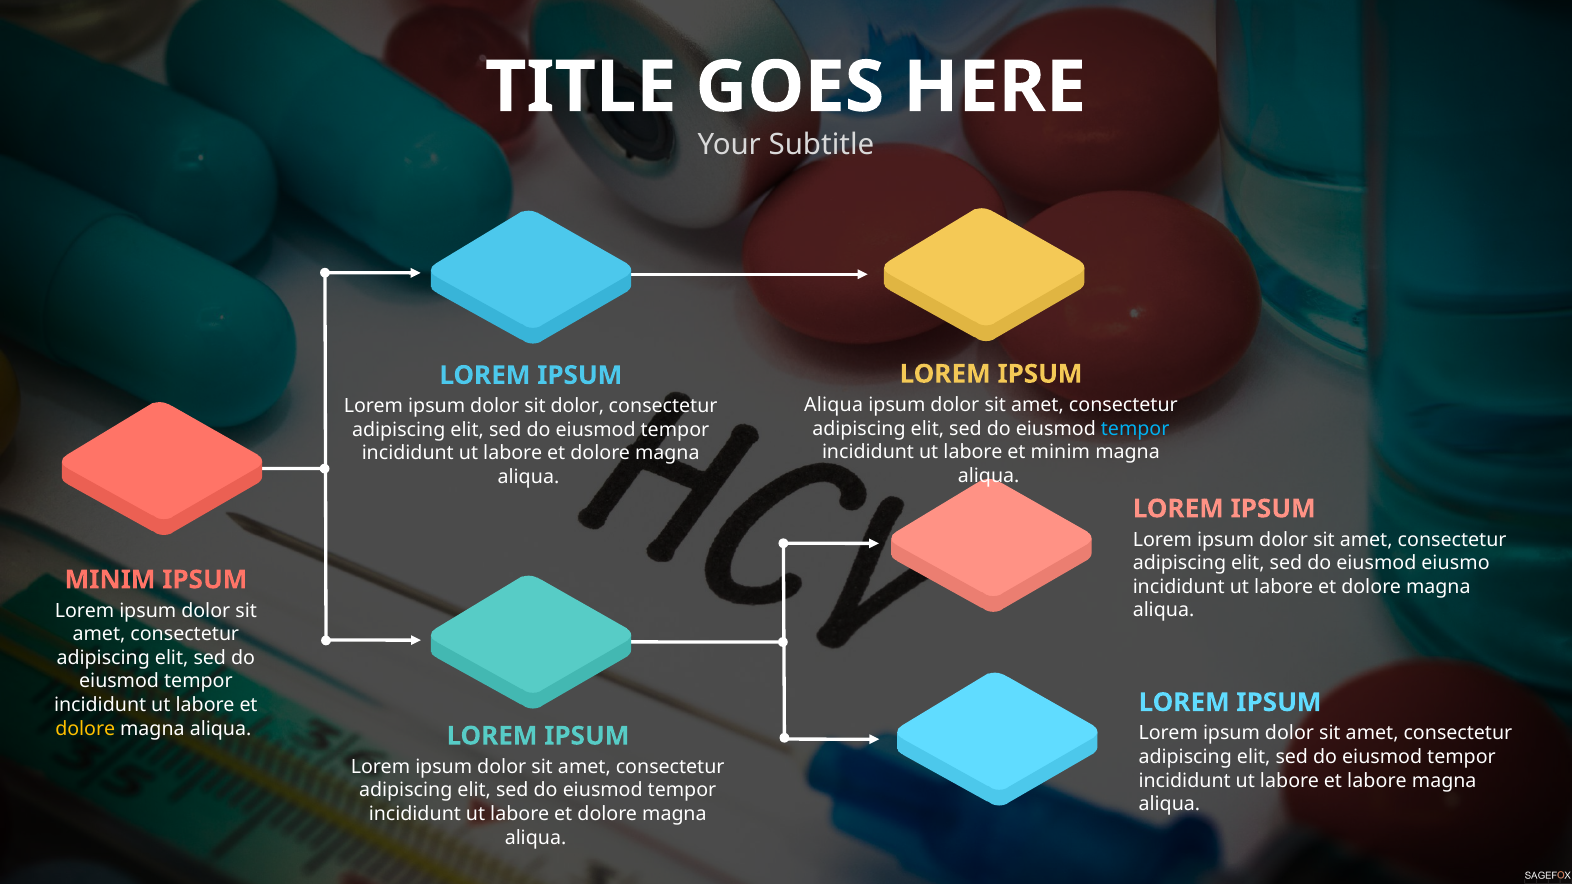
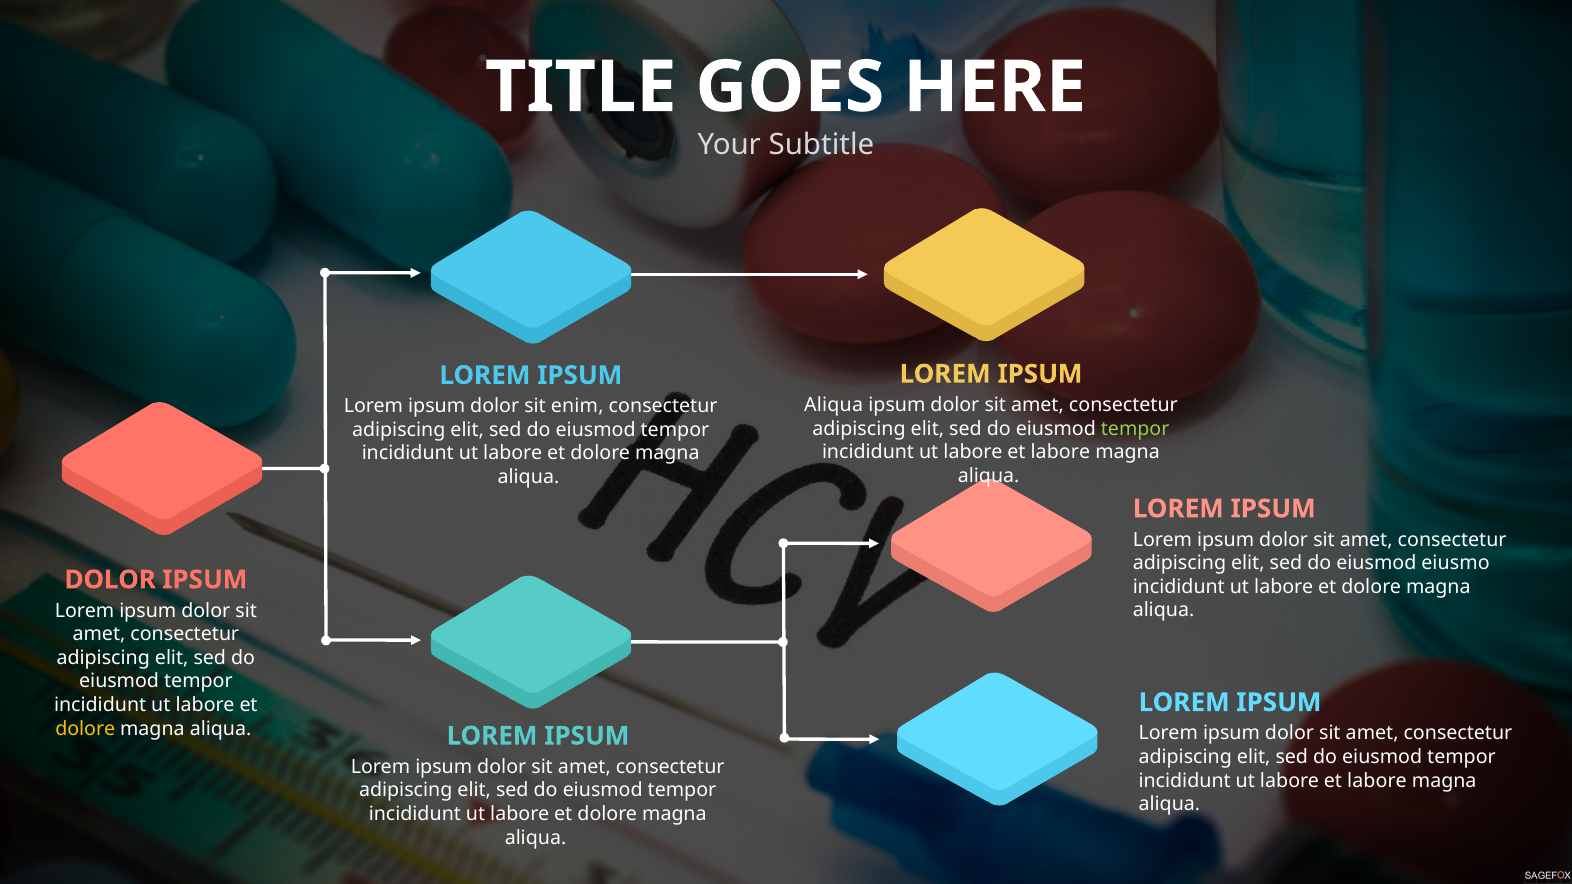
sit dolor: dolor -> enim
tempor at (1135, 429) colour: light blue -> light green
minim at (1060, 452): minim -> labore
MINIM at (110, 580): MINIM -> DOLOR
